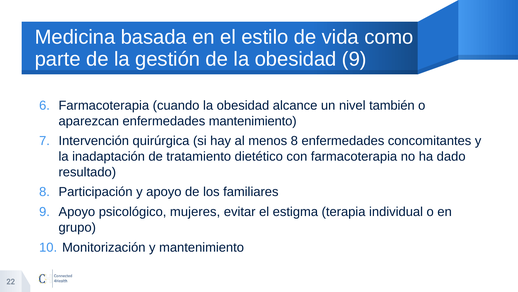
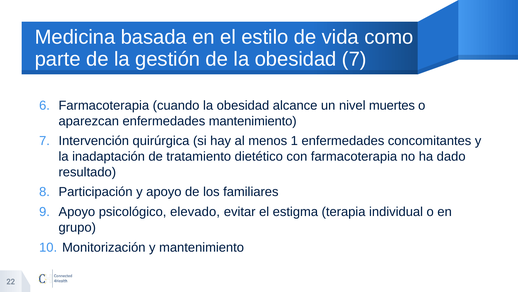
obesidad 9: 9 -> 7
también: también -> muertes
menos 8: 8 -> 1
mujeres: mujeres -> elevado
